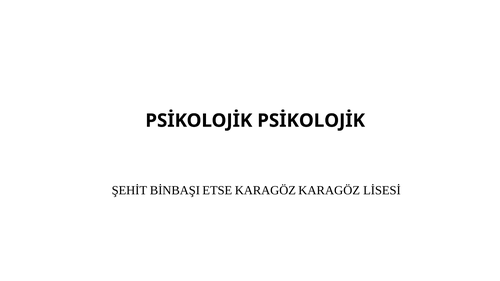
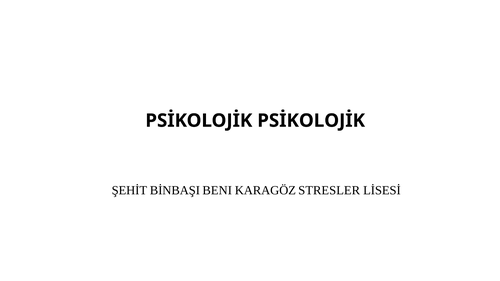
ETSE: ETSE -> BENI
KARAGÖZ KARAGÖZ: KARAGÖZ -> STRESLER
